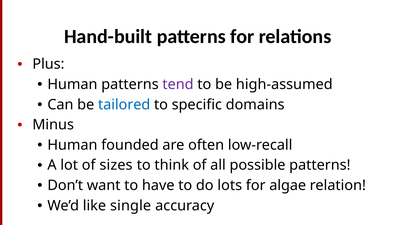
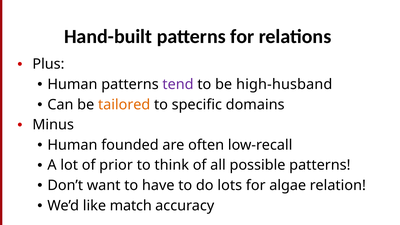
high-assumed: high-assumed -> high-husband
tailored colour: blue -> orange
sizes: sizes -> prior
single: single -> match
